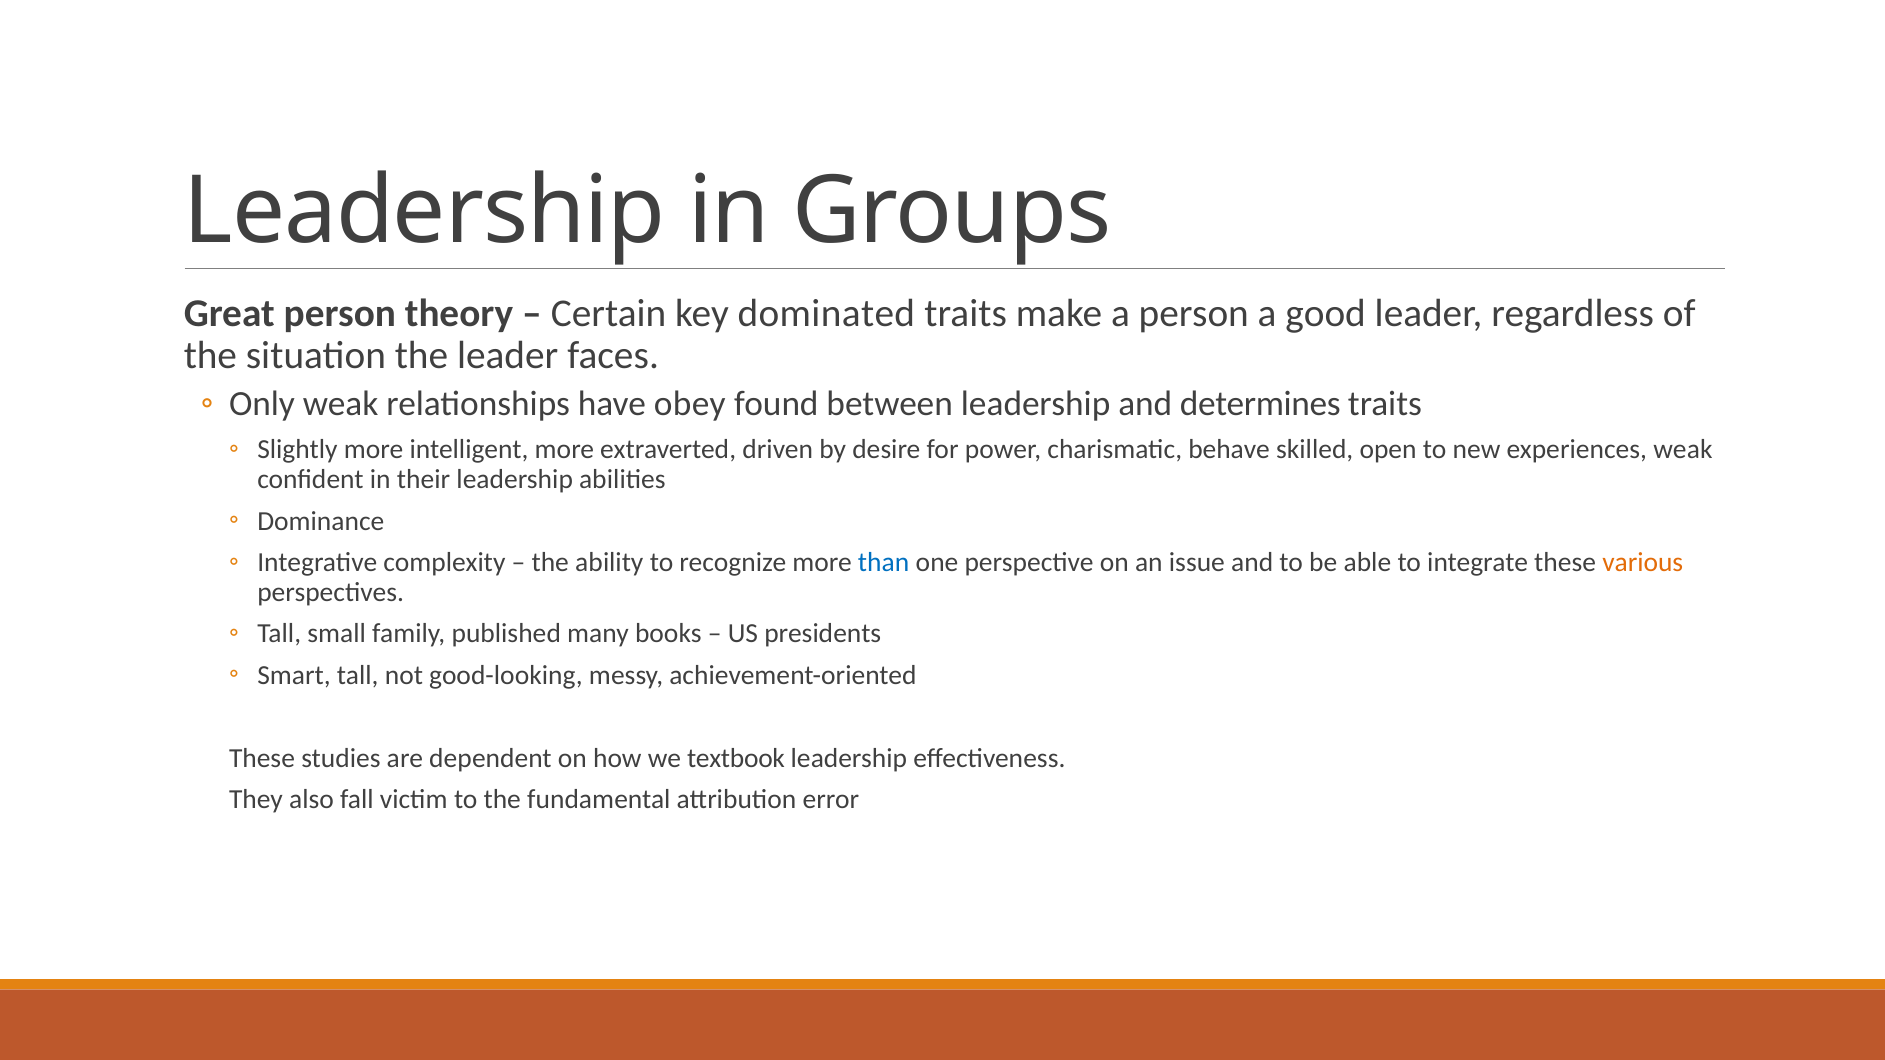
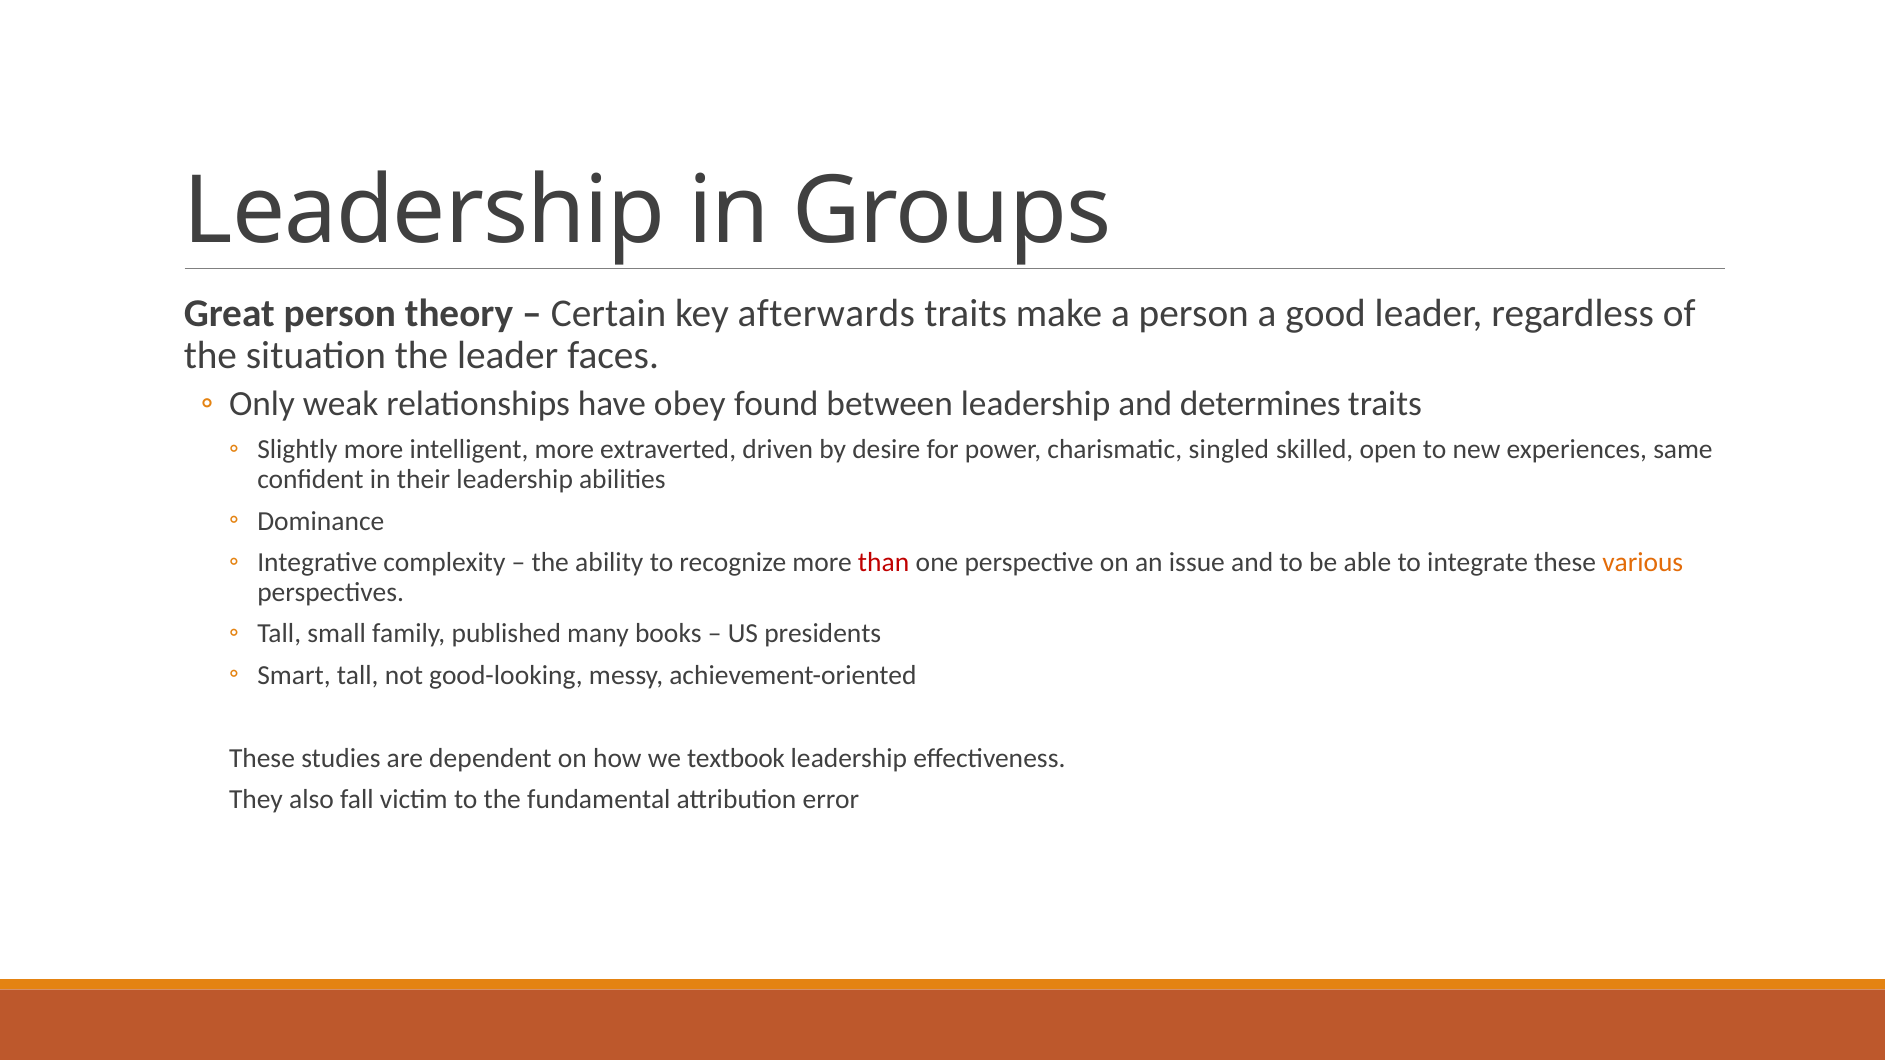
dominated: dominated -> afterwards
behave: behave -> singled
experiences weak: weak -> same
than colour: blue -> red
